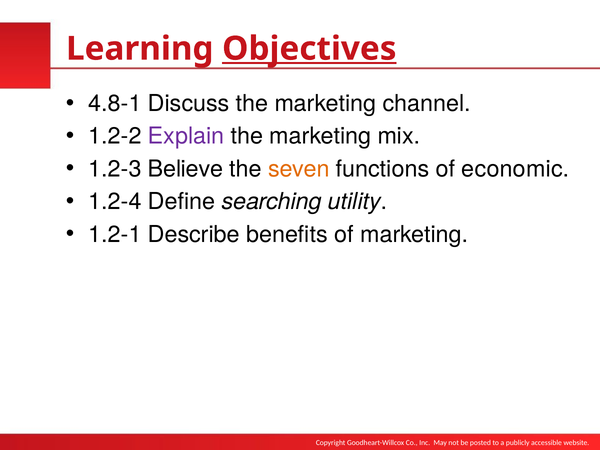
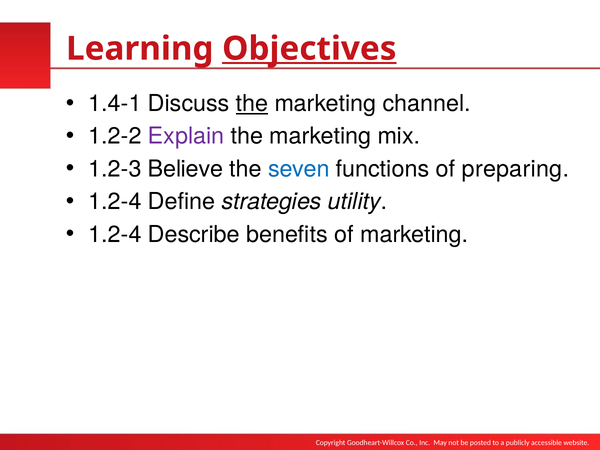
4.8-1: 4.8-1 -> 1.4-1
the at (252, 104) underline: none -> present
seven colour: orange -> blue
economic: economic -> preparing
searching: searching -> strategies
1.2-1 at (115, 234): 1.2-1 -> 1.2-4
